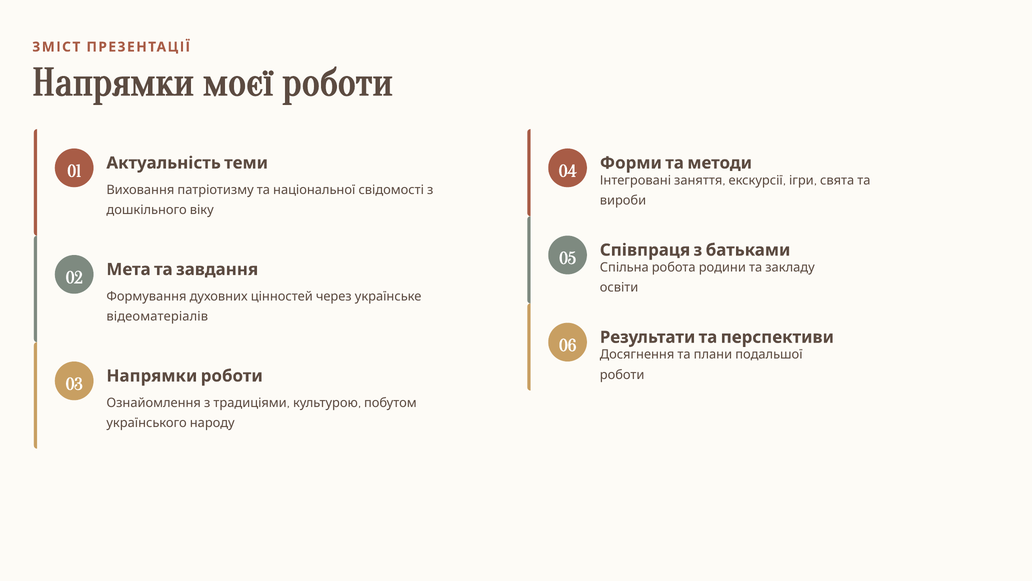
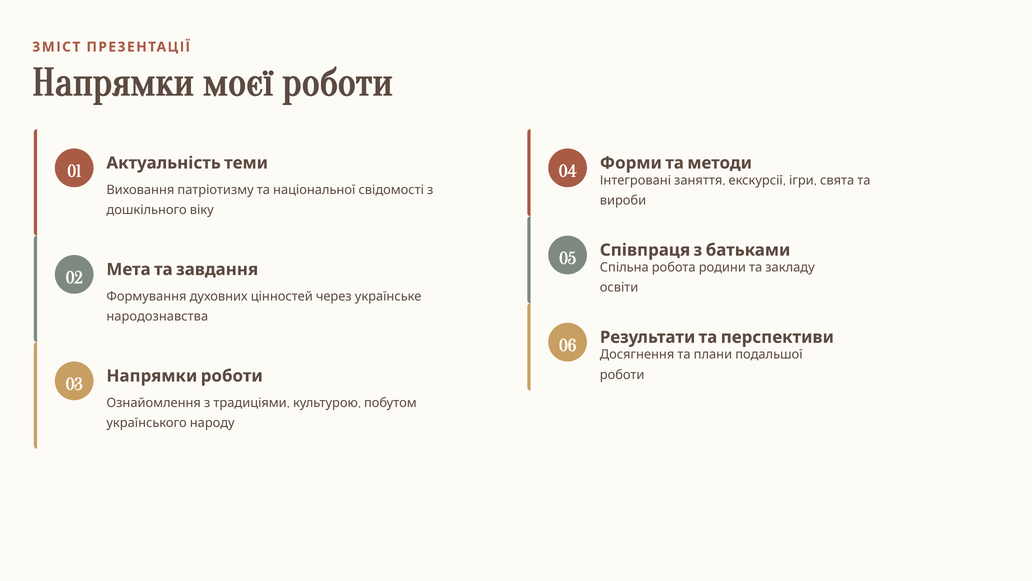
відеоматеріалів: відеоматеріалів -> народознавства
